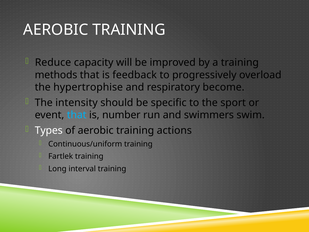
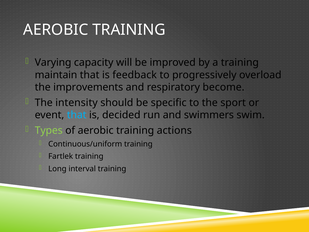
Reduce: Reduce -> Varying
methods: methods -> maintain
hypertrophise: hypertrophise -> improvements
number: number -> decided
Types colour: white -> light green
